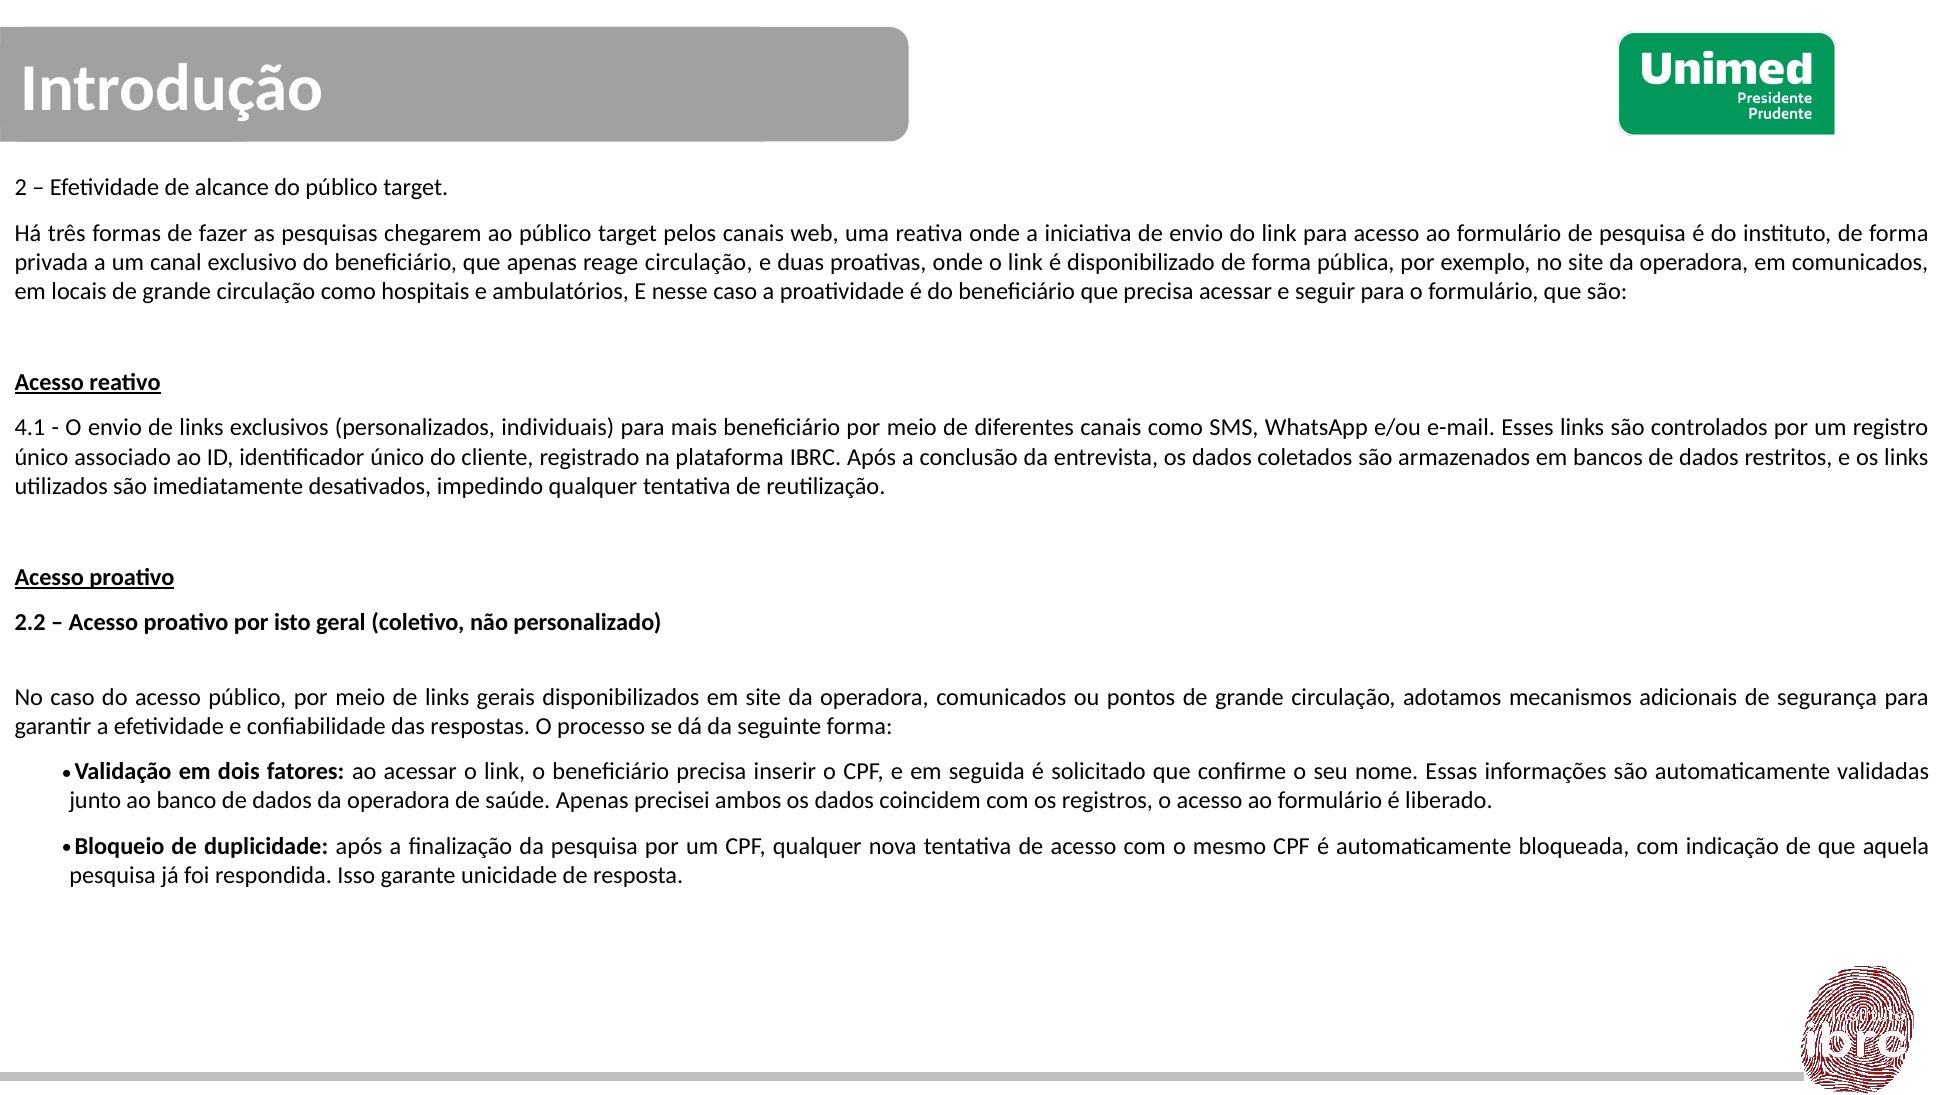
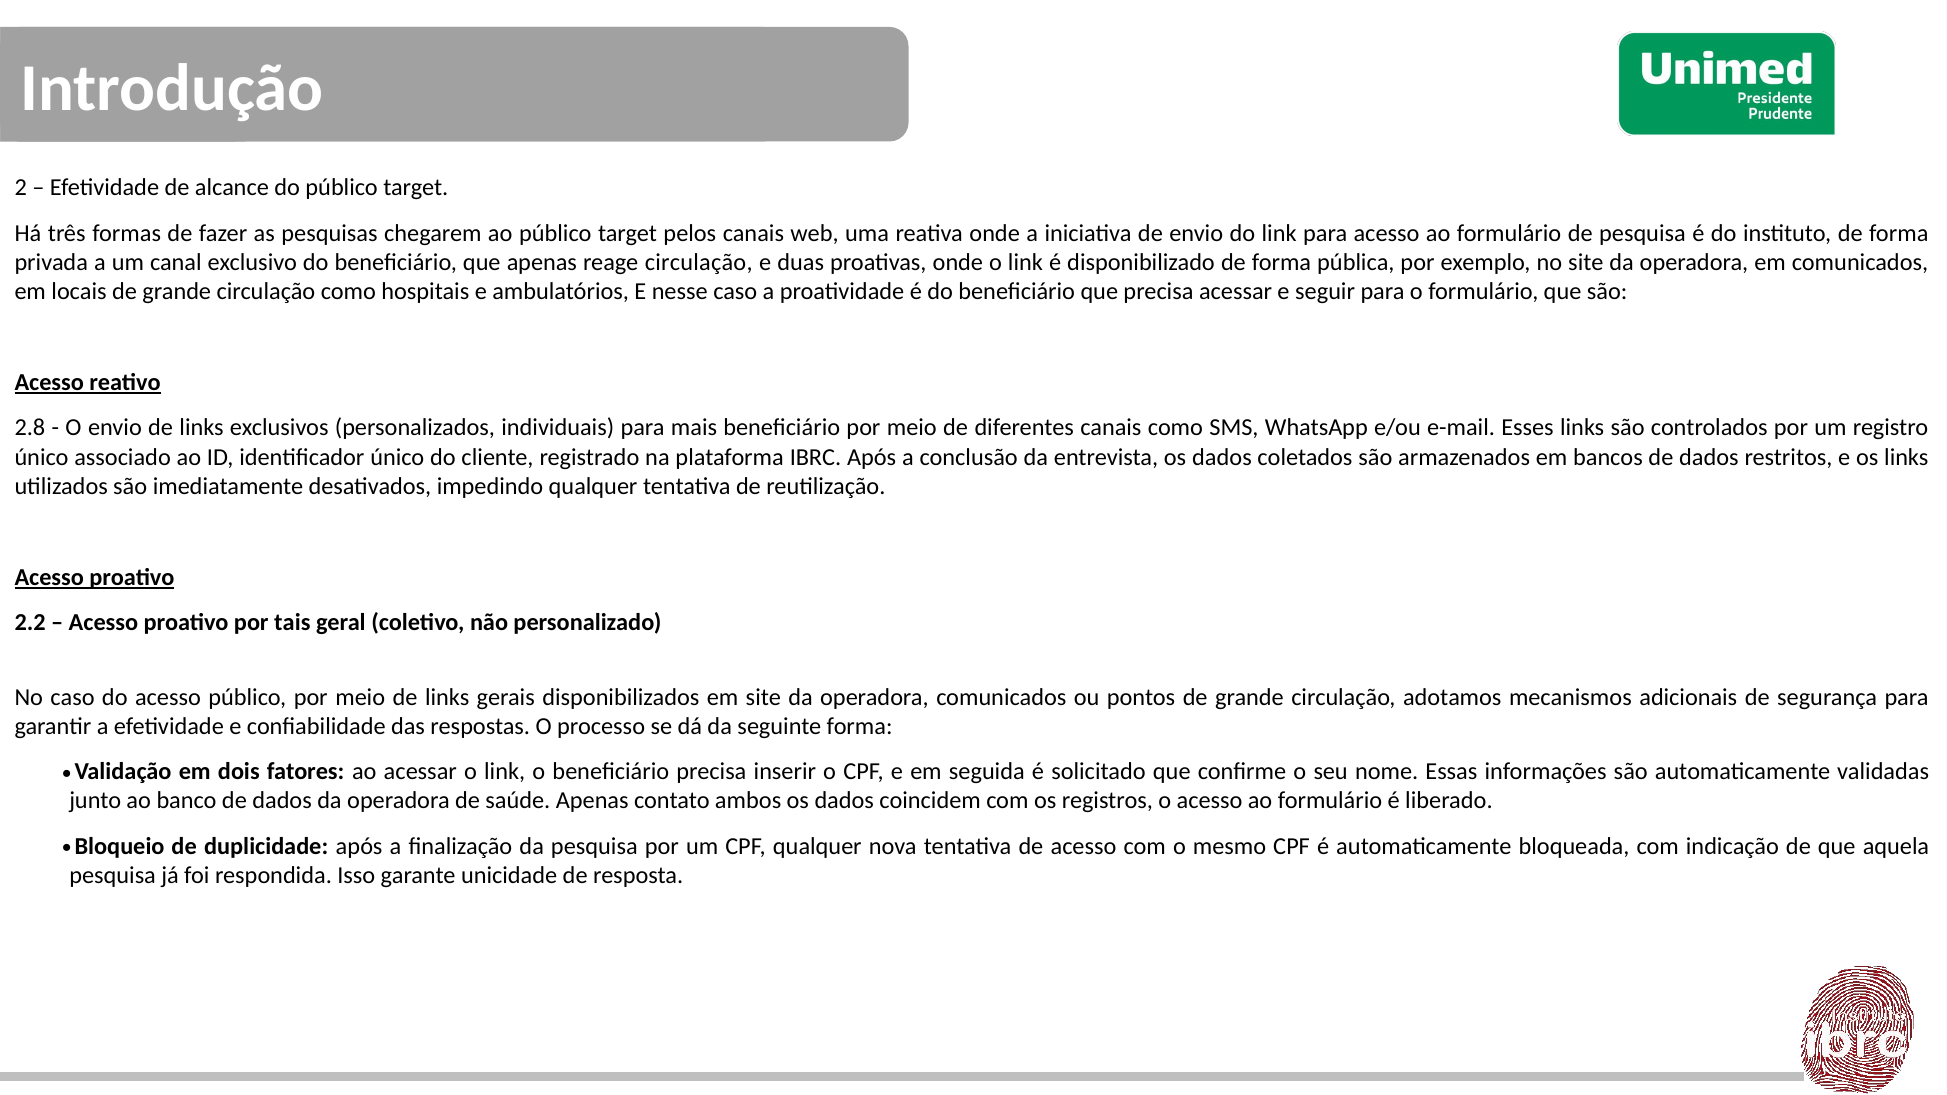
4.1: 4.1 -> 2.8
isto: isto -> tais
precisei: precisei -> contato
